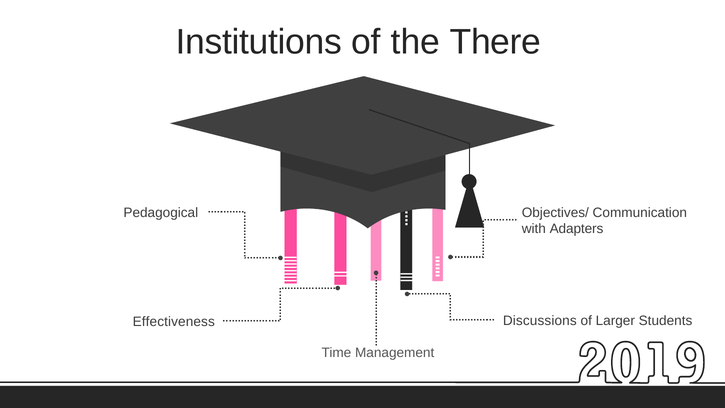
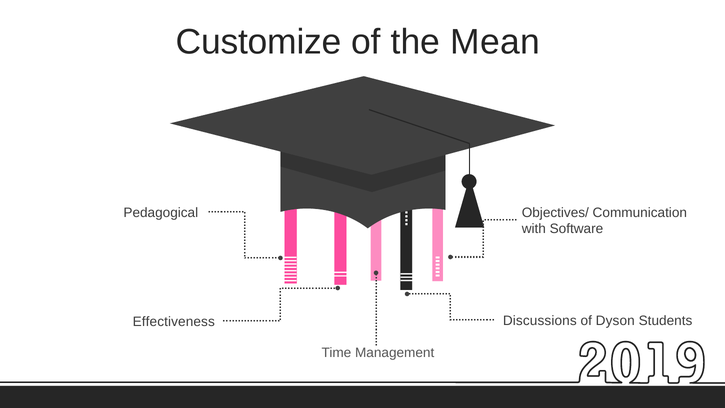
Institutions: Institutions -> Customize
There: There -> Mean
Adapters: Adapters -> Software
Larger: Larger -> Dyson
